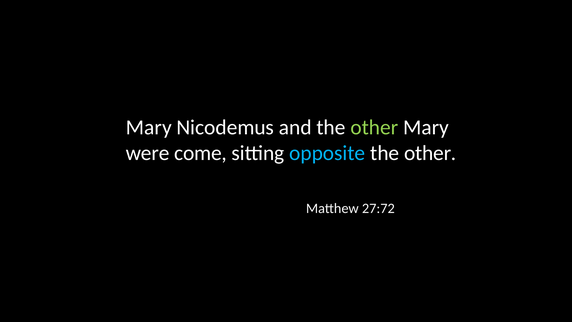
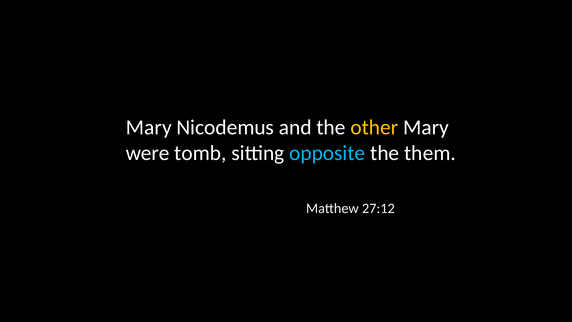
other at (374, 127) colour: light green -> yellow
come: come -> tomb
other at (430, 153): other -> them
27:72: 27:72 -> 27:12
